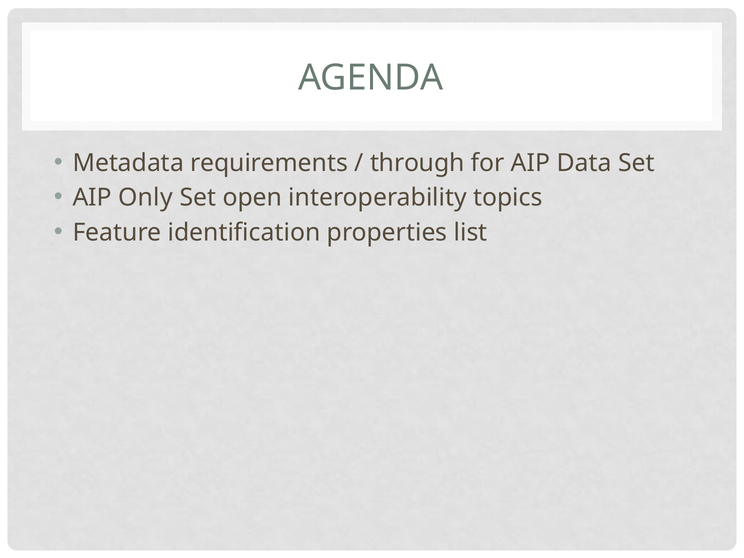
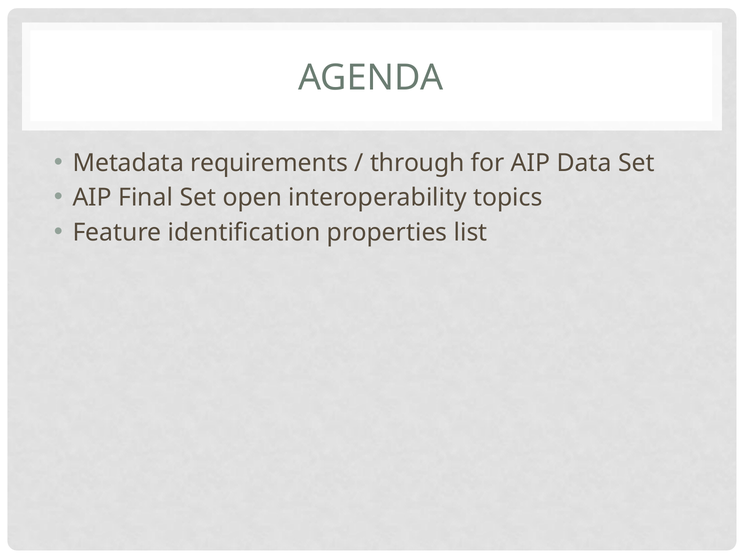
Only: Only -> Final
